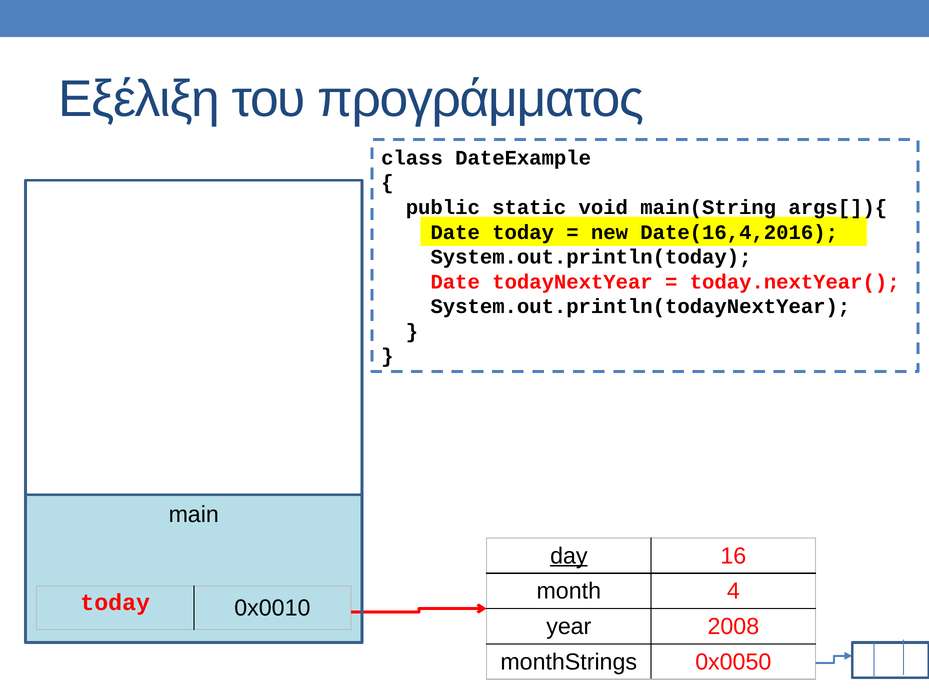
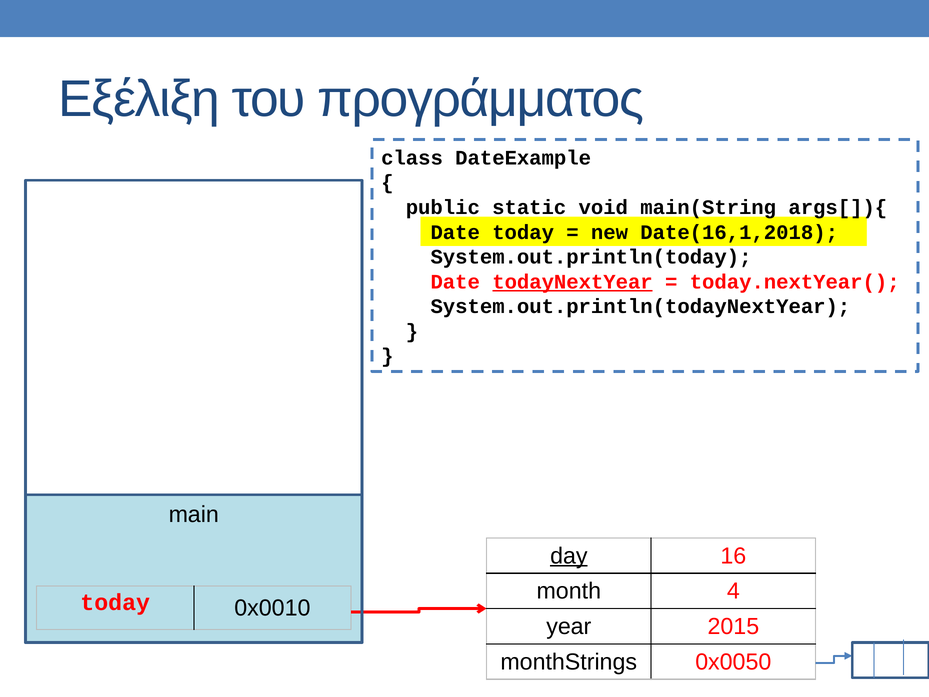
Date(16,4,2016: Date(16,4,2016 -> Date(16,1,2018
todayNextYear underline: none -> present
2008: 2008 -> 2015
